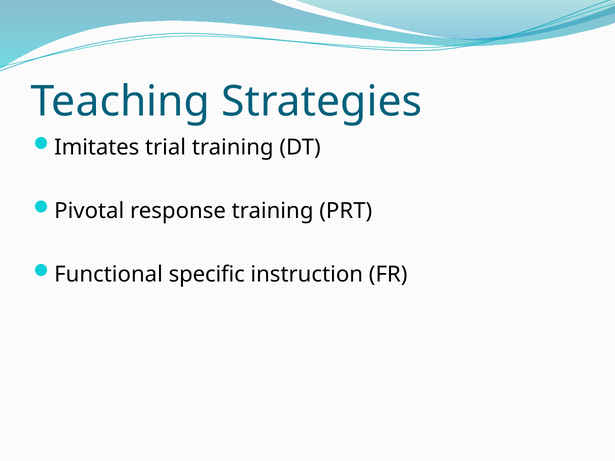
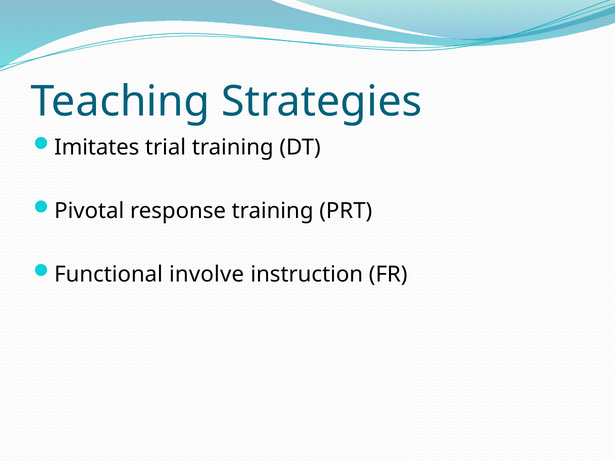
specific: specific -> involve
